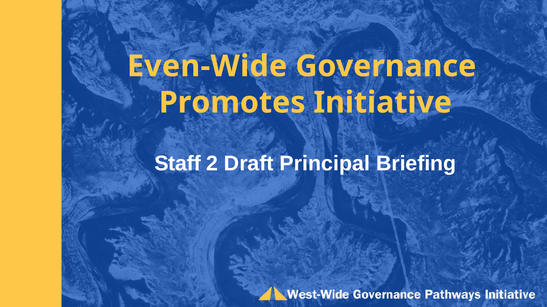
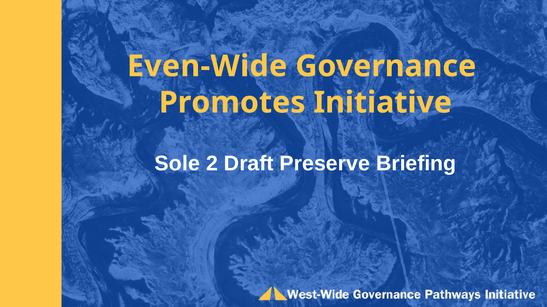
Staff: Staff -> Sole
Principal: Principal -> Preserve
